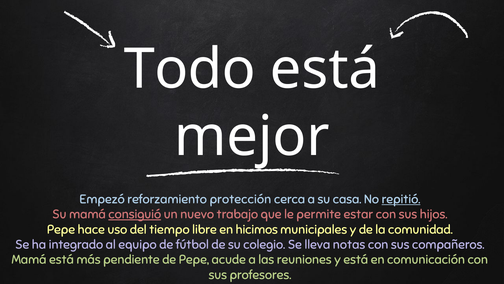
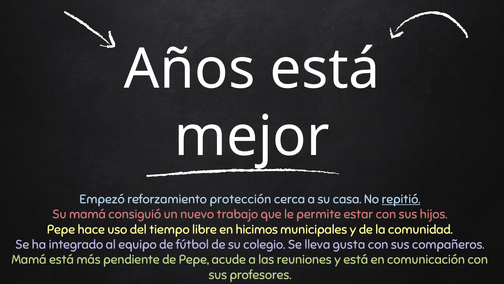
Todo: Todo -> Años
consiguió underline: present -> none
notas: notas -> gusta
